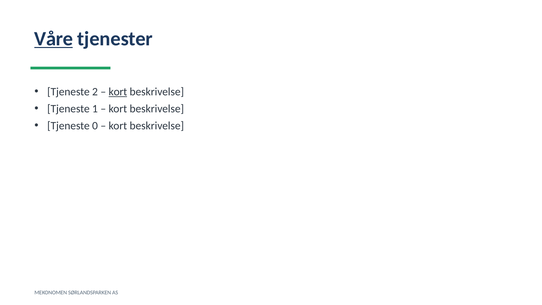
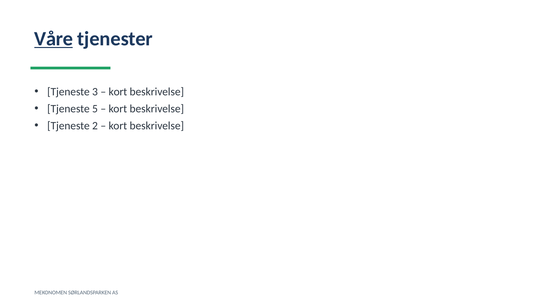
2: 2 -> 3
kort at (118, 92) underline: present -> none
1: 1 -> 5
0: 0 -> 2
